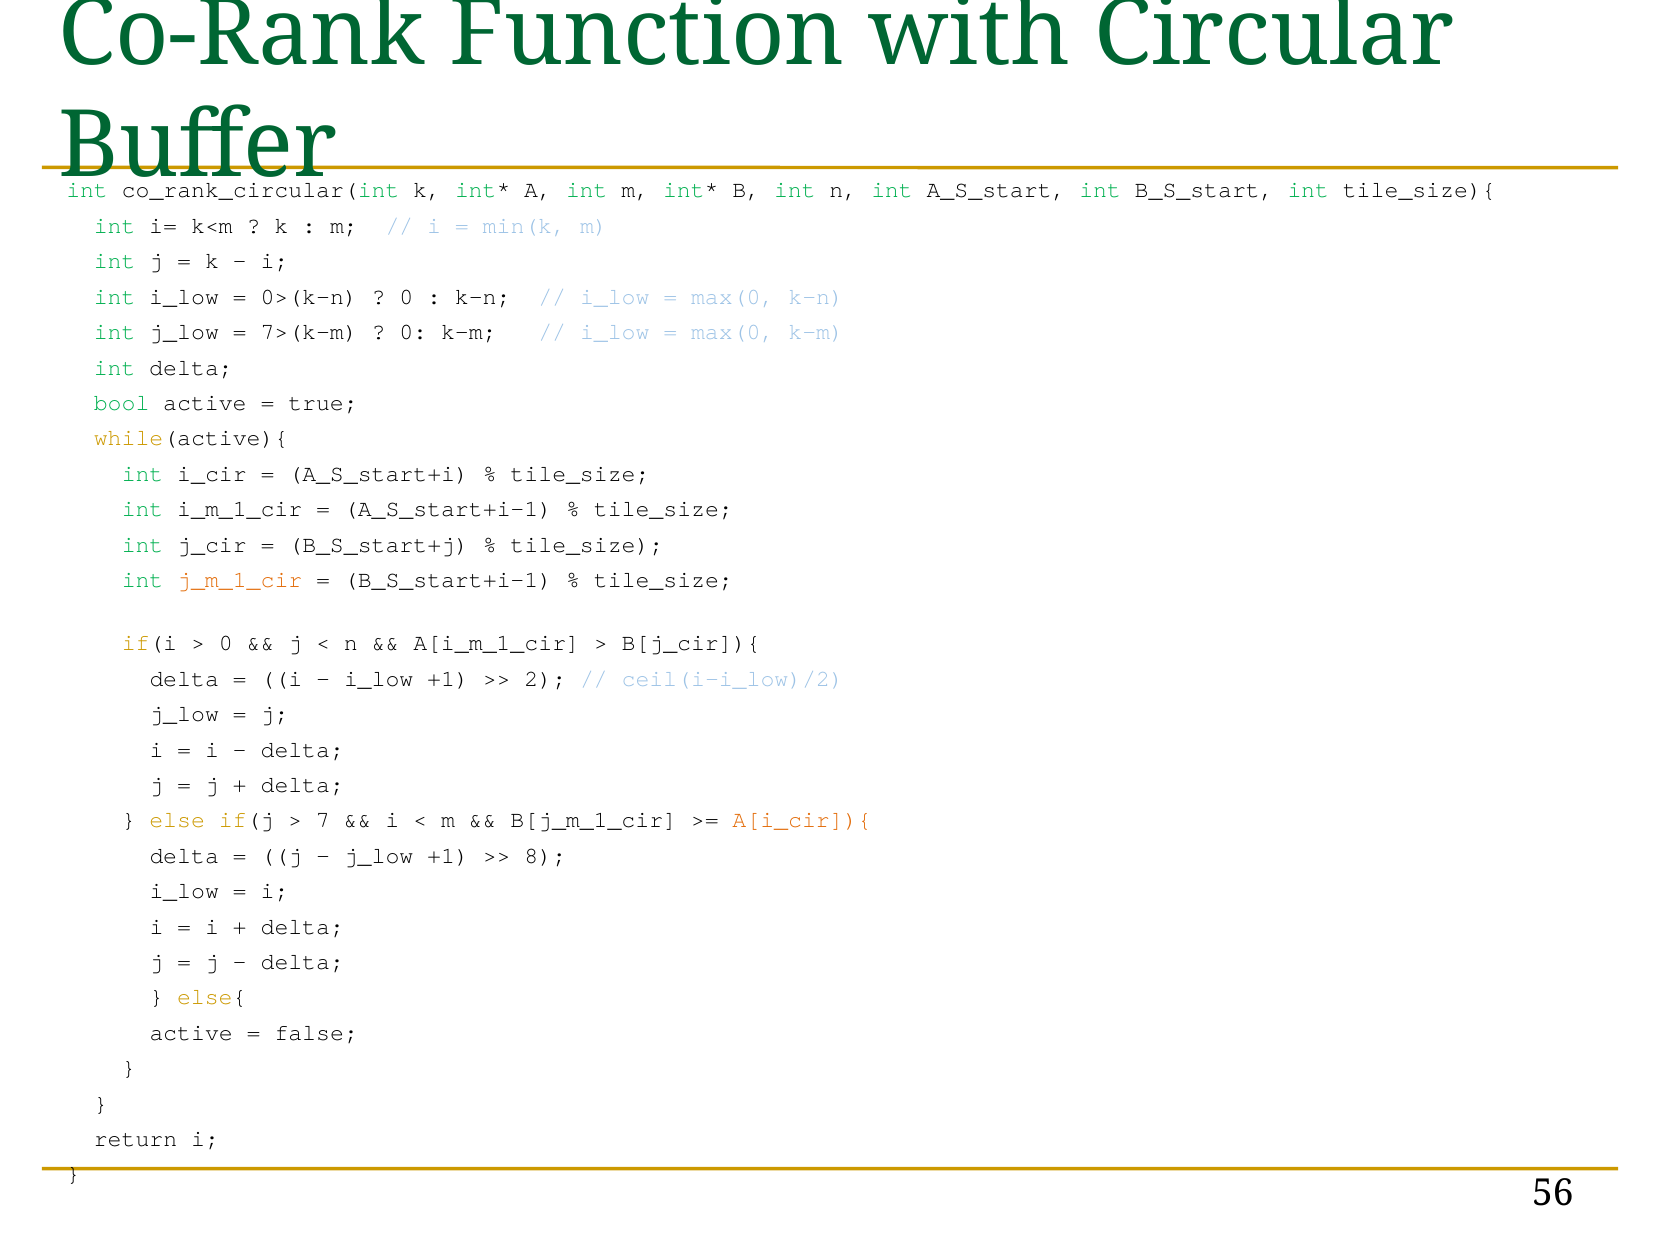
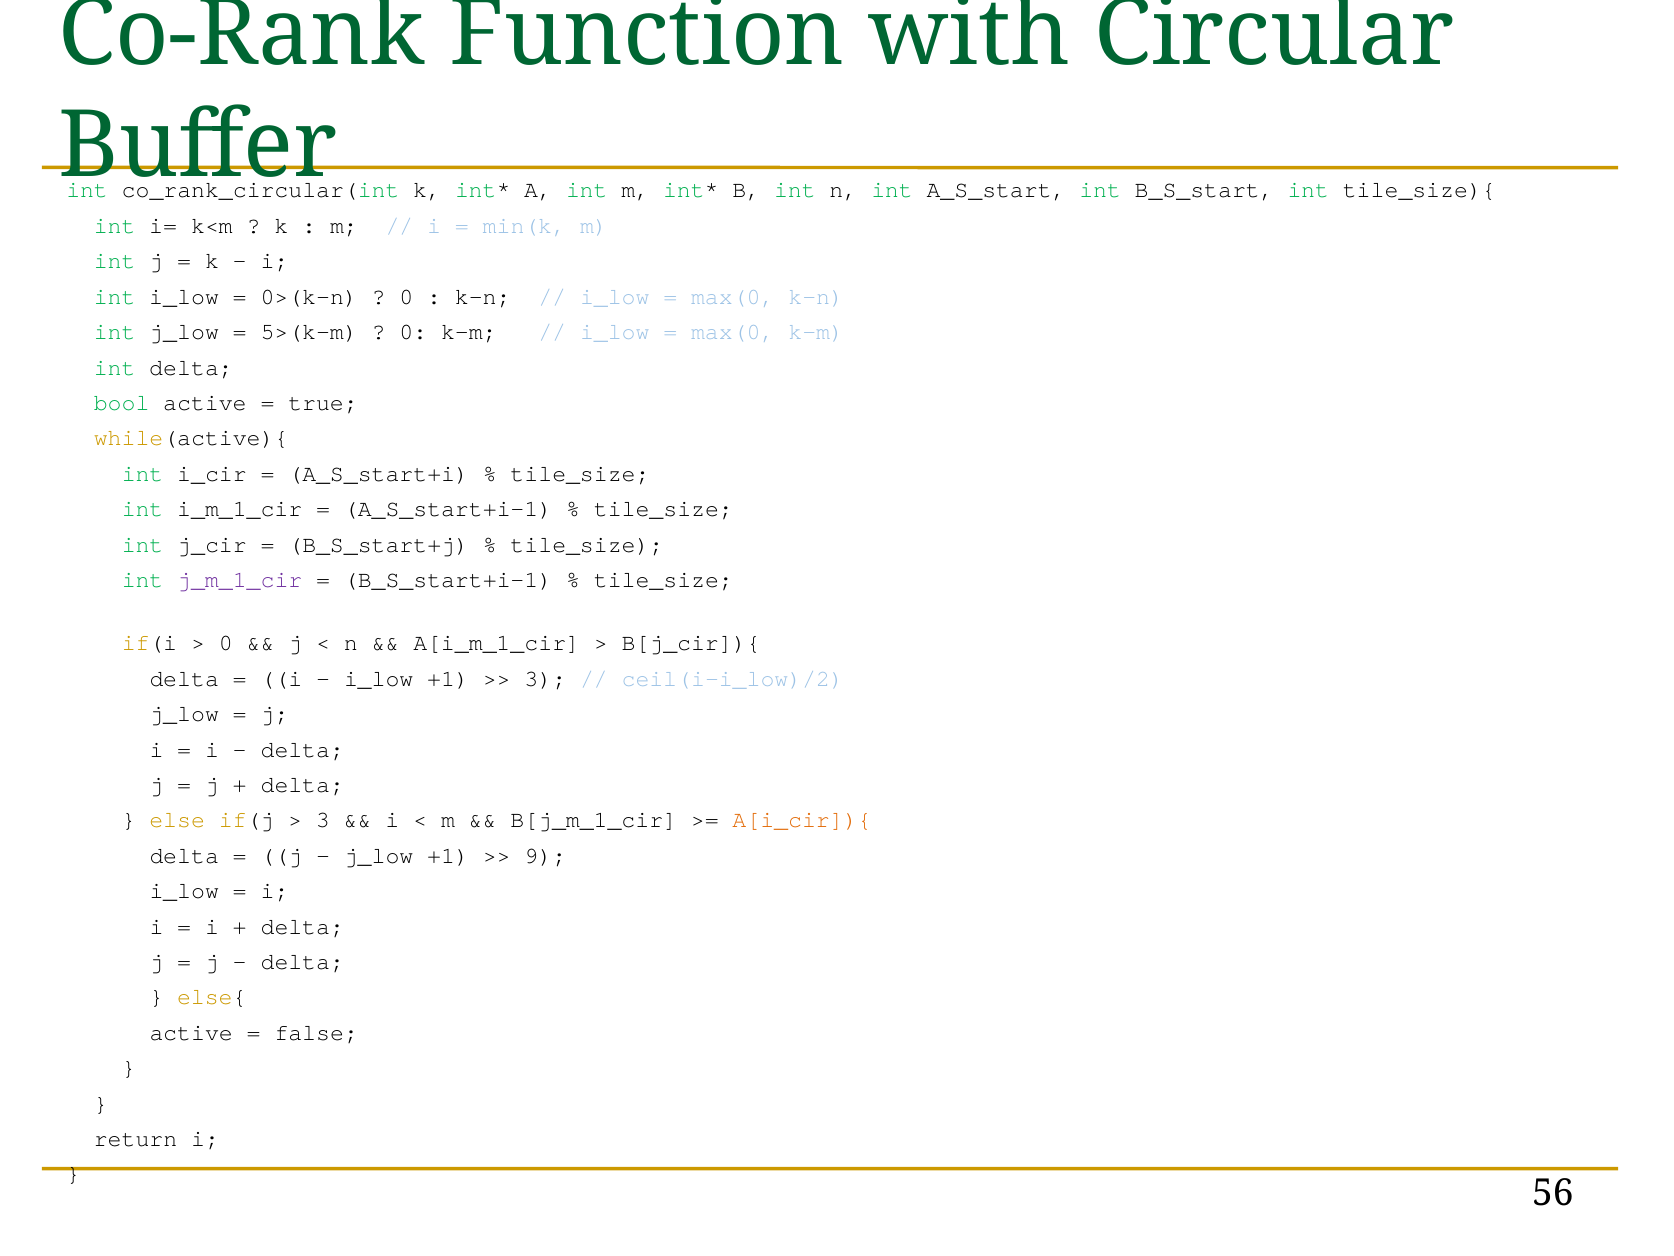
7>(k-m: 7>(k-m -> 5>(k-m
j_m_1_cir colour: orange -> purple
2 at (545, 678): 2 -> 3
7 at (323, 820): 7 -> 3
8: 8 -> 9
